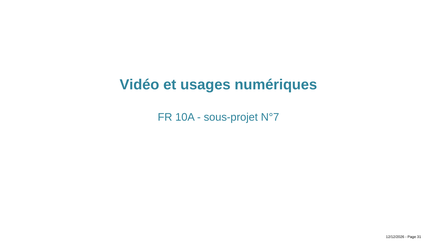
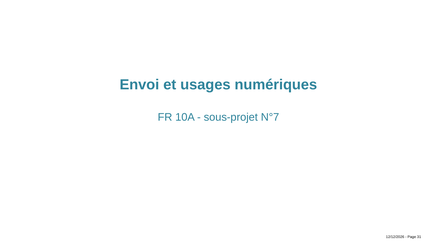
Vidéo: Vidéo -> Envoi
